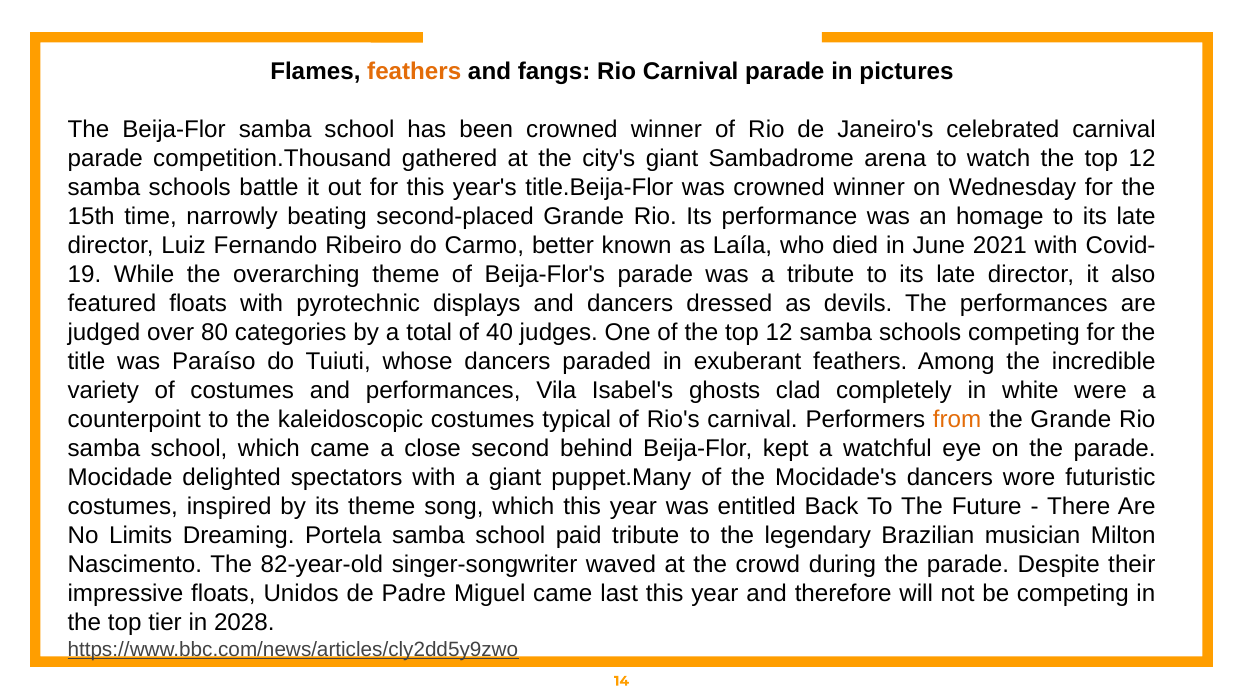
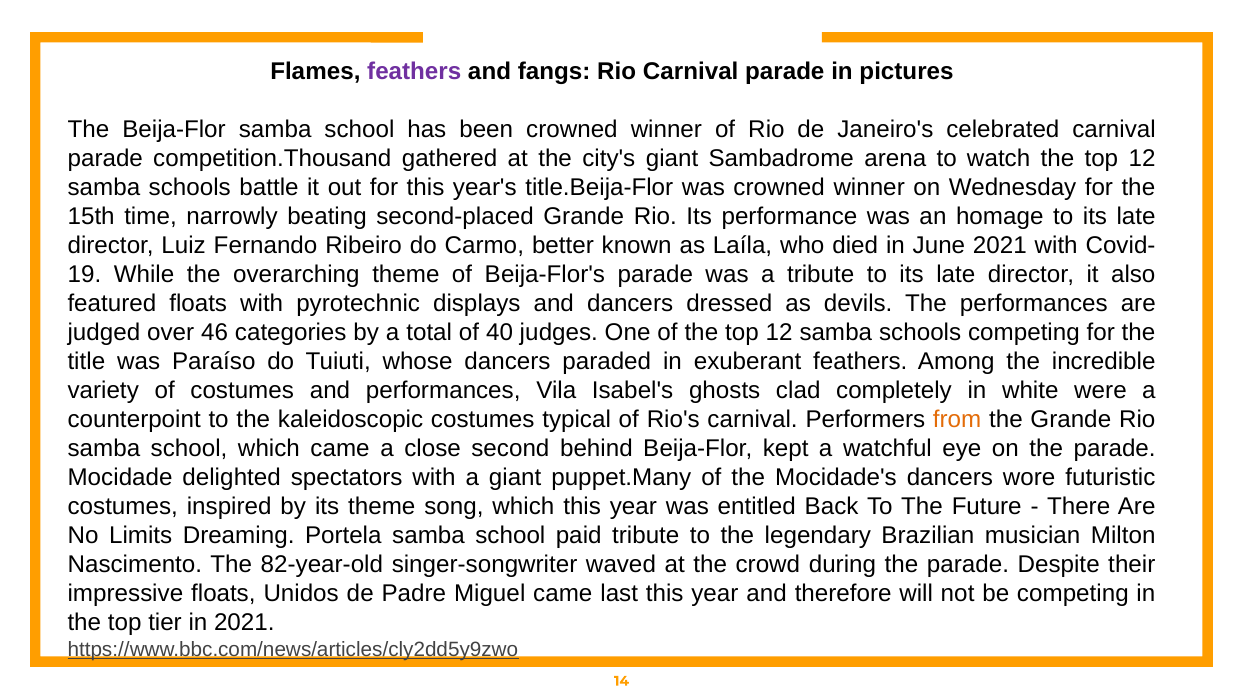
feathers at (414, 72) colour: orange -> purple
80: 80 -> 46
in 2028: 2028 -> 2021
